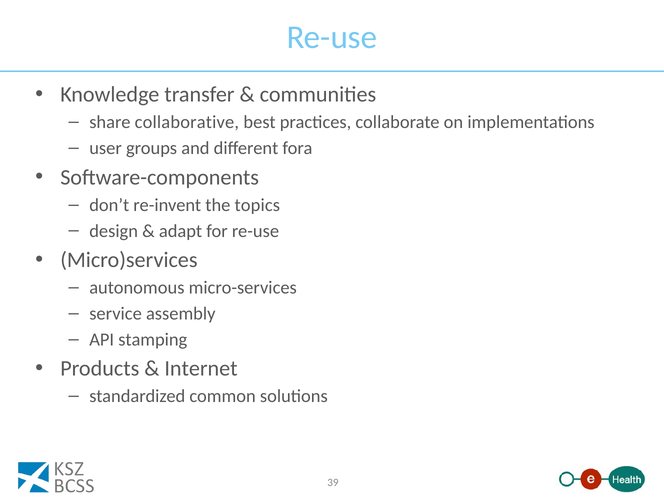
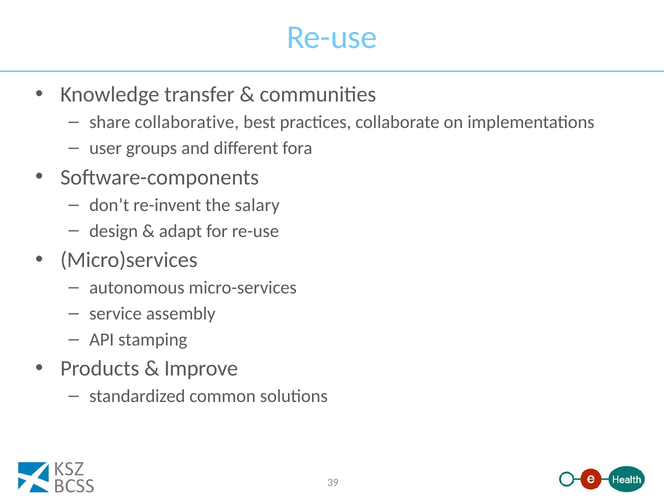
topics: topics -> salary
Internet: Internet -> Improve
